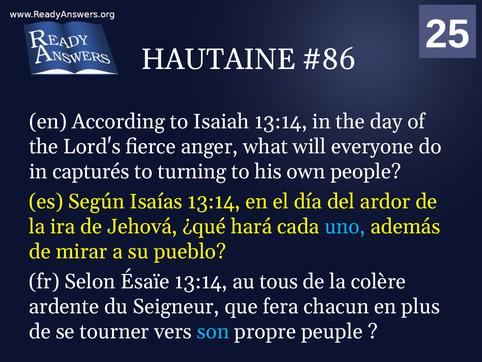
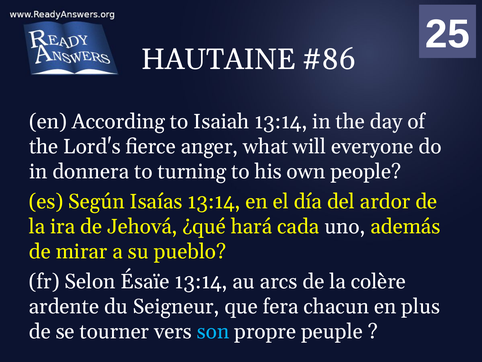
capturés: capturés -> donnera
uno colour: light blue -> white
tous: tous -> arcs
